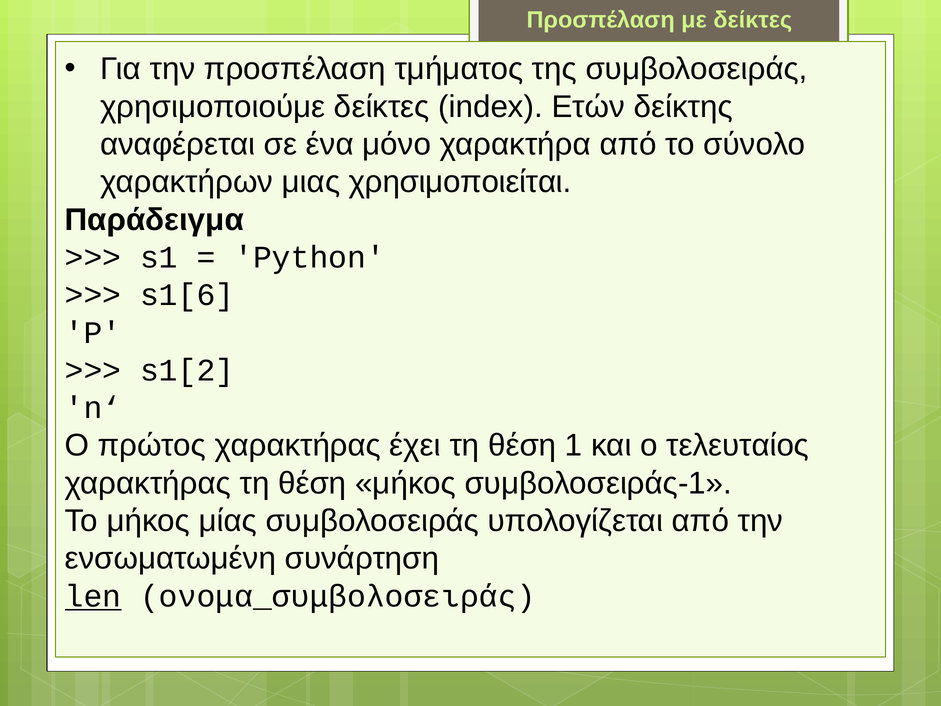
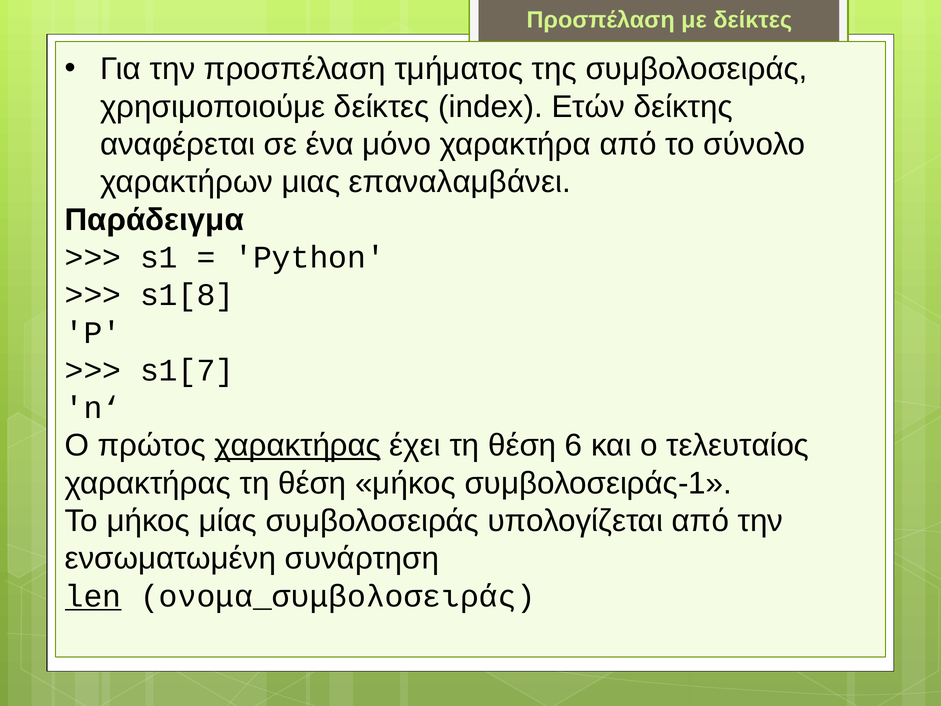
χρησιμοποιείται: χρησιμοποιείται -> επαναλαμβάνει
s1[6: s1[6 -> s1[8
s1[2: s1[2 -> s1[7
χαρακτήρας at (298, 445) underline: none -> present
1: 1 -> 6
